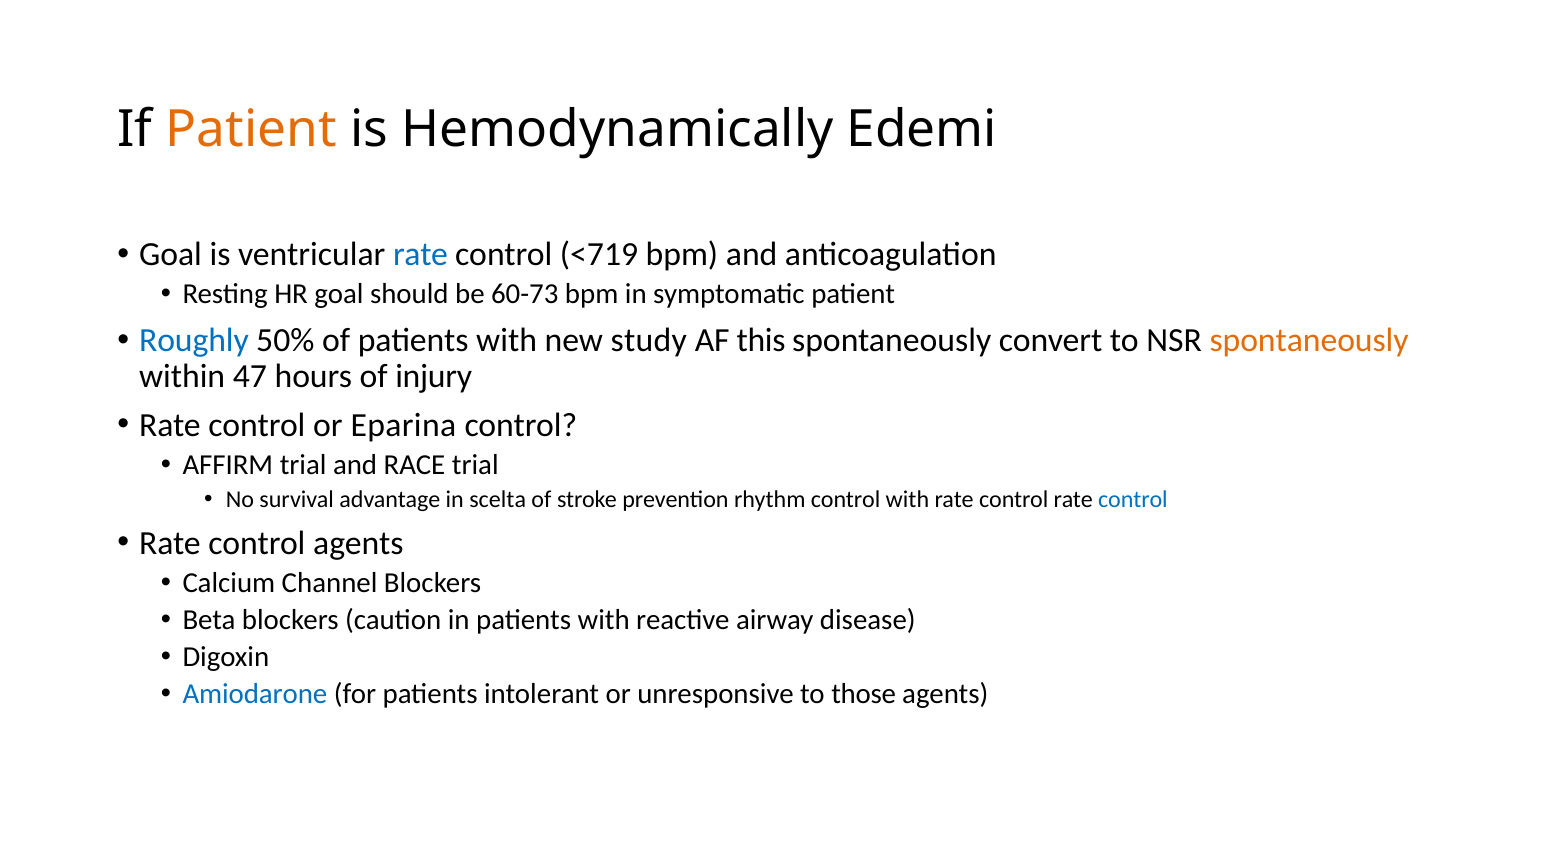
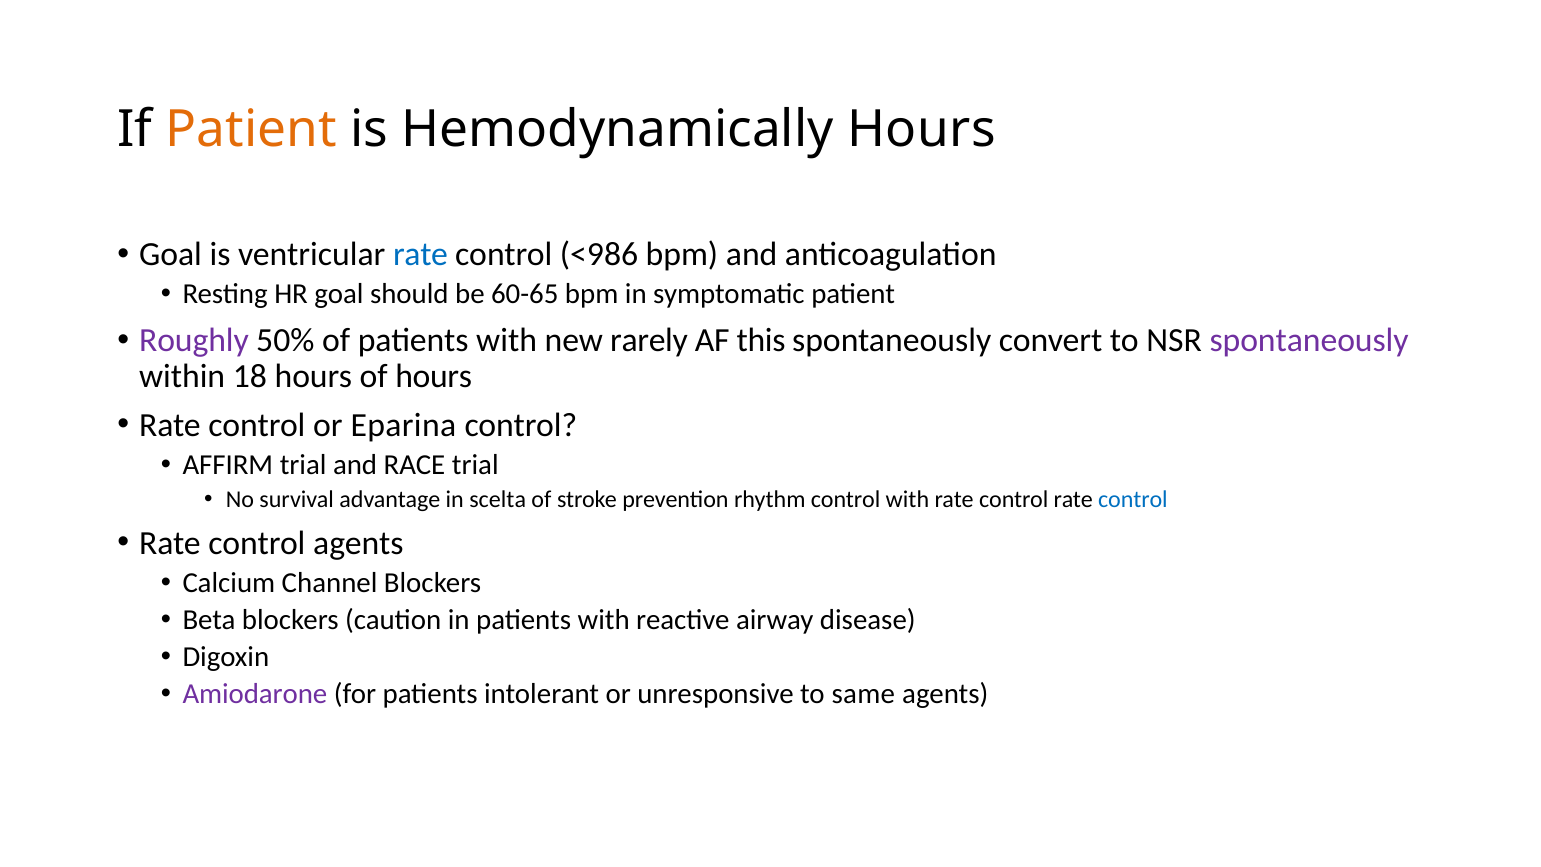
Hemodynamically Edemi: Edemi -> Hours
<719: <719 -> <986
60-73: 60-73 -> 60-65
Roughly colour: blue -> purple
study: study -> rarely
spontaneously at (1309, 340) colour: orange -> purple
47: 47 -> 18
of injury: injury -> hours
Amiodarone colour: blue -> purple
those: those -> same
